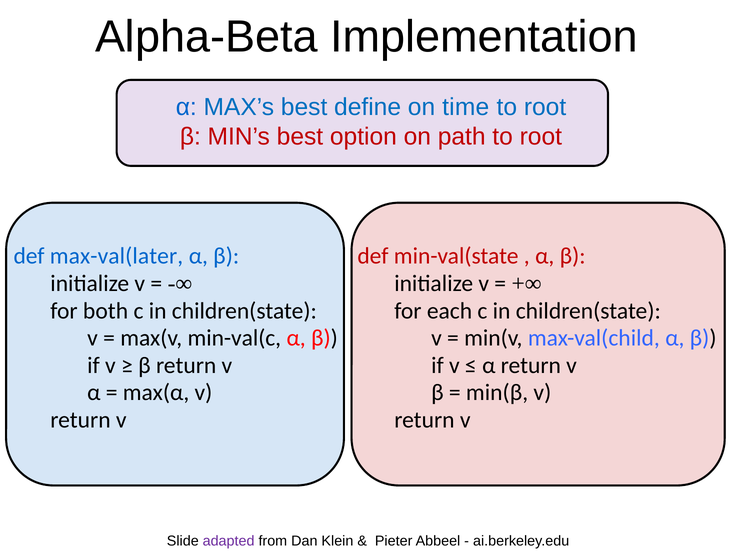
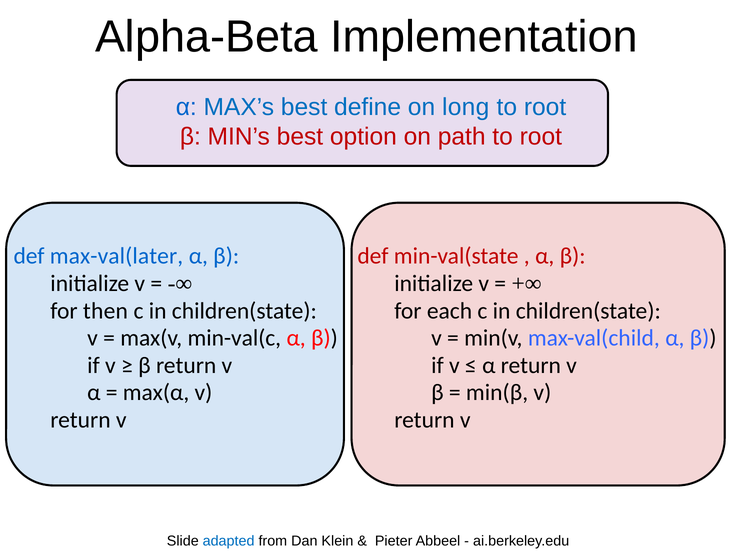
time: time -> long
both: both -> then
adapted colour: purple -> blue
